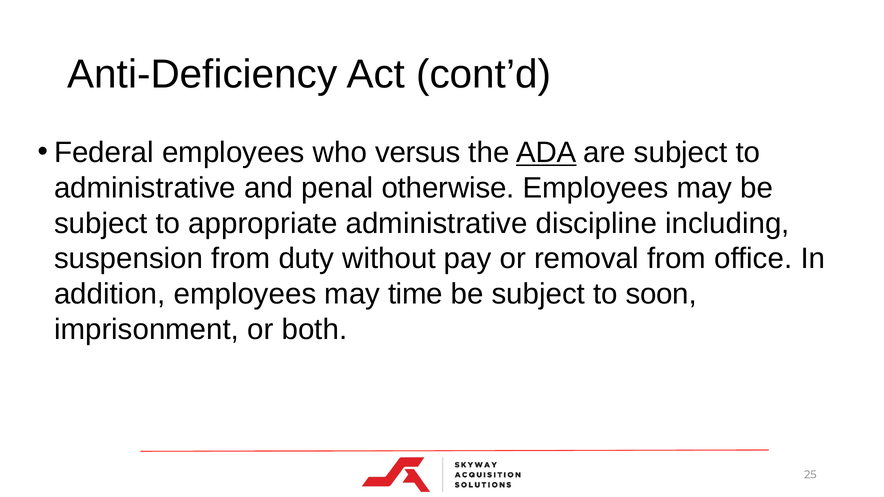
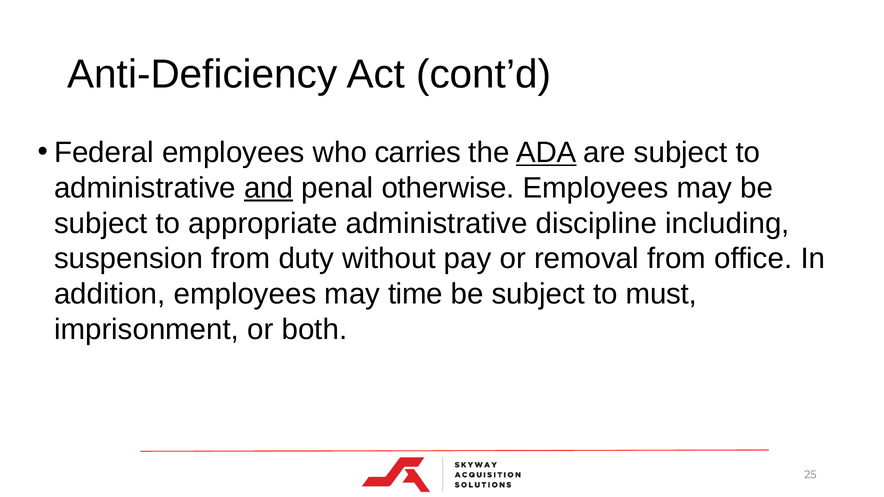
versus: versus -> carries
and underline: none -> present
soon: soon -> must
